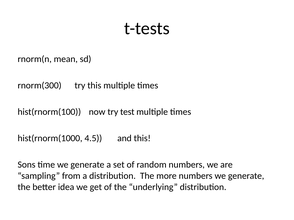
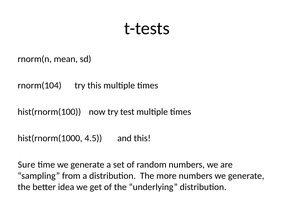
rnorm(300: rnorm(300 -> rnorm(104
Sons: Sons -> Sure
